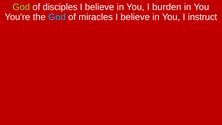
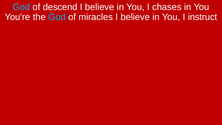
God at (21, 7) colour: light green -> light blue
disciples: disciples -> descend
burden: burden -> chases
